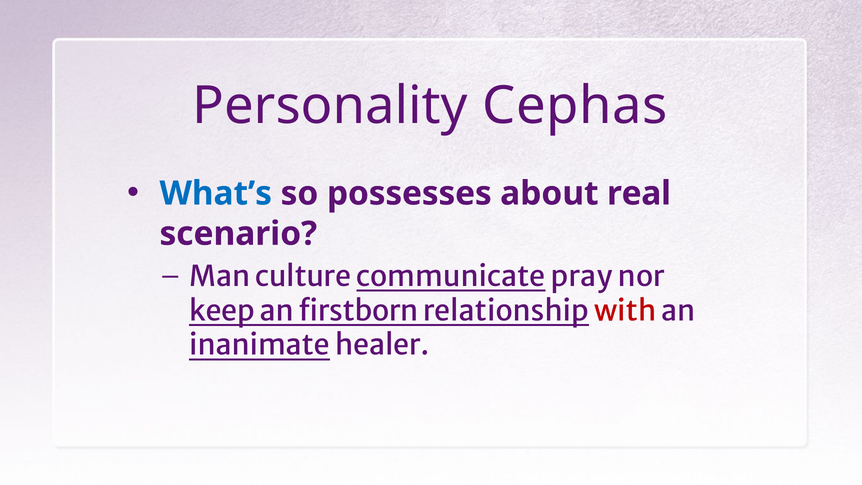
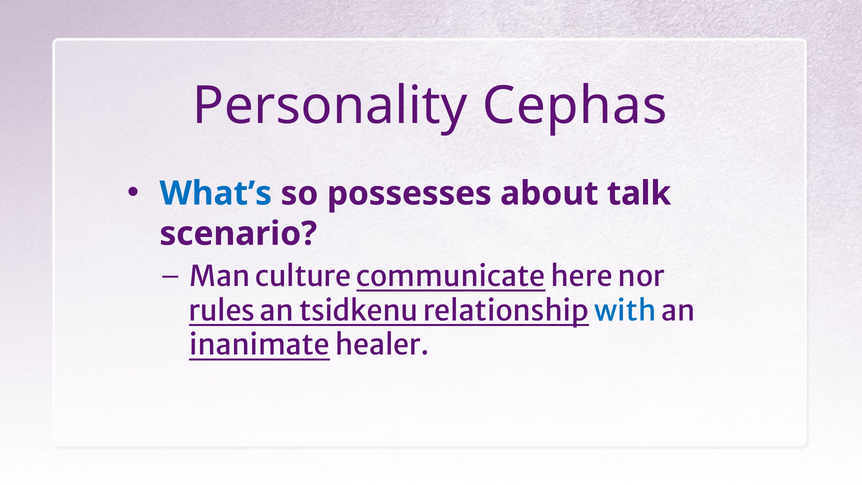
real: real -> talk
pray: pray -> here
keep: keep -> rules
firstborn: firstborn -> tsidkenu
with colour: red -> blue
